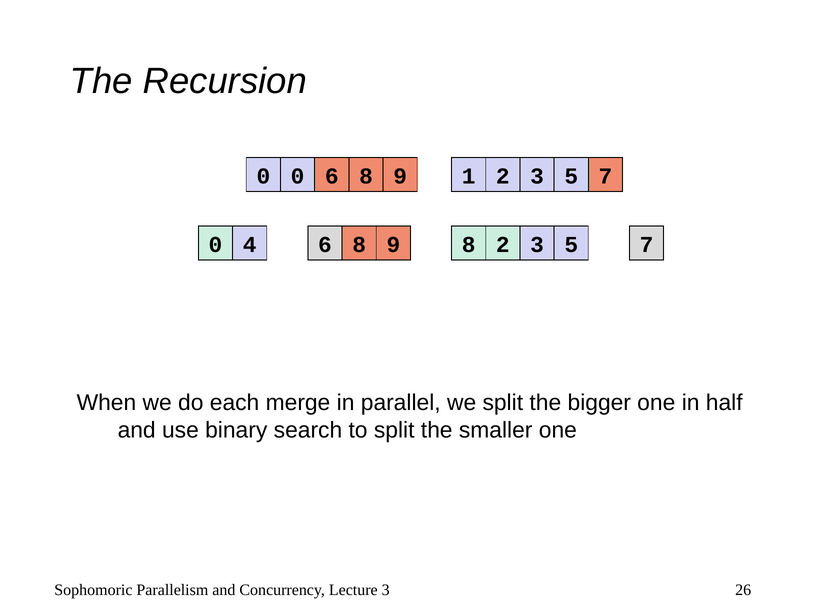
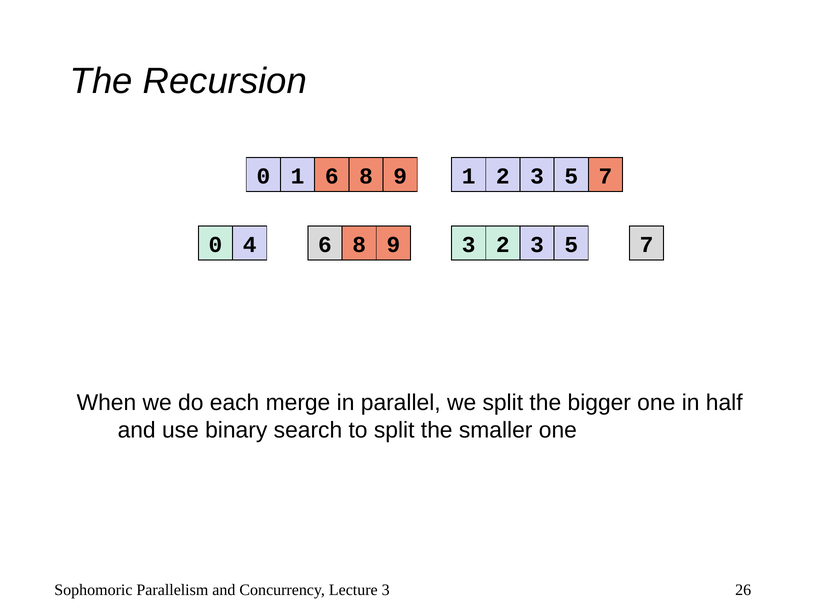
0 0: 0 -> 1
4 8: 8 -> 3
